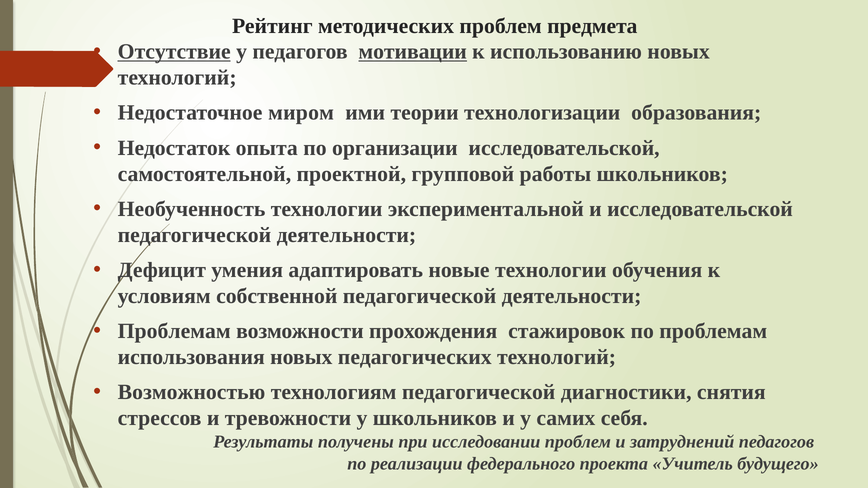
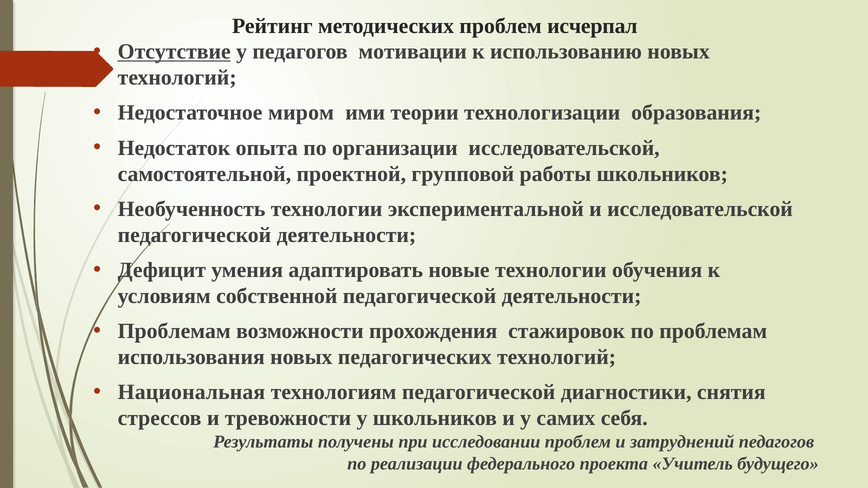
предмета: предмета -> исчерпал
мотивации underline: present -> none
Возможностью: Возможностью -> Национальная
